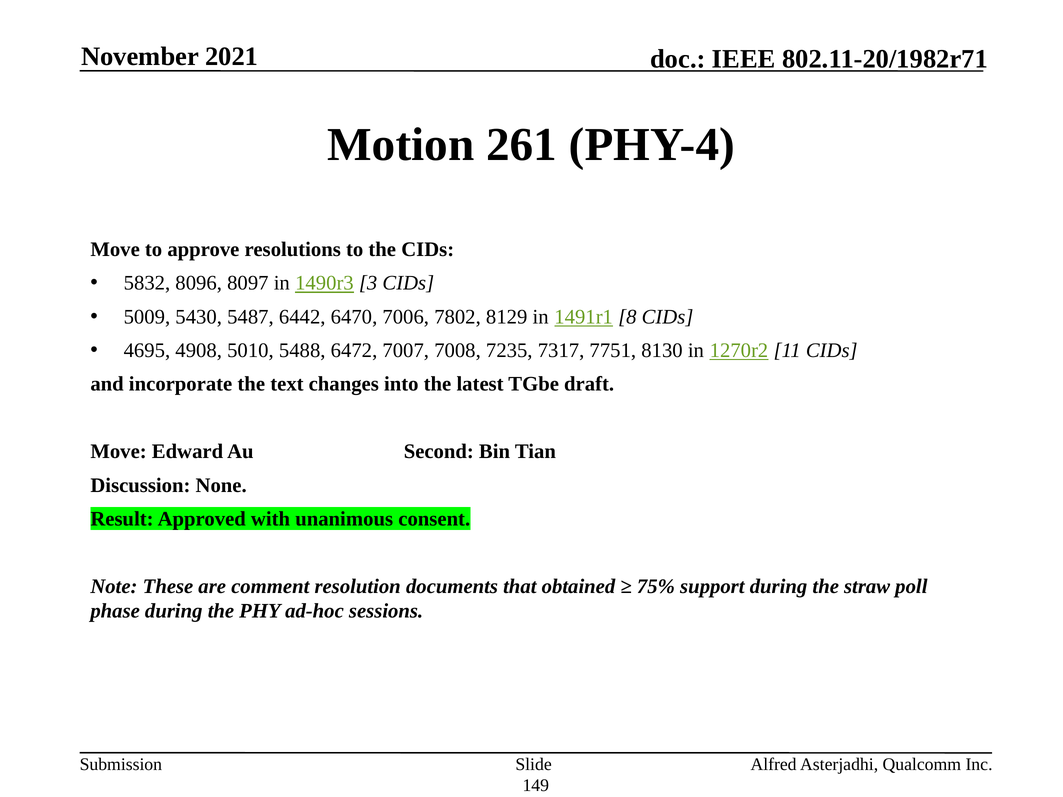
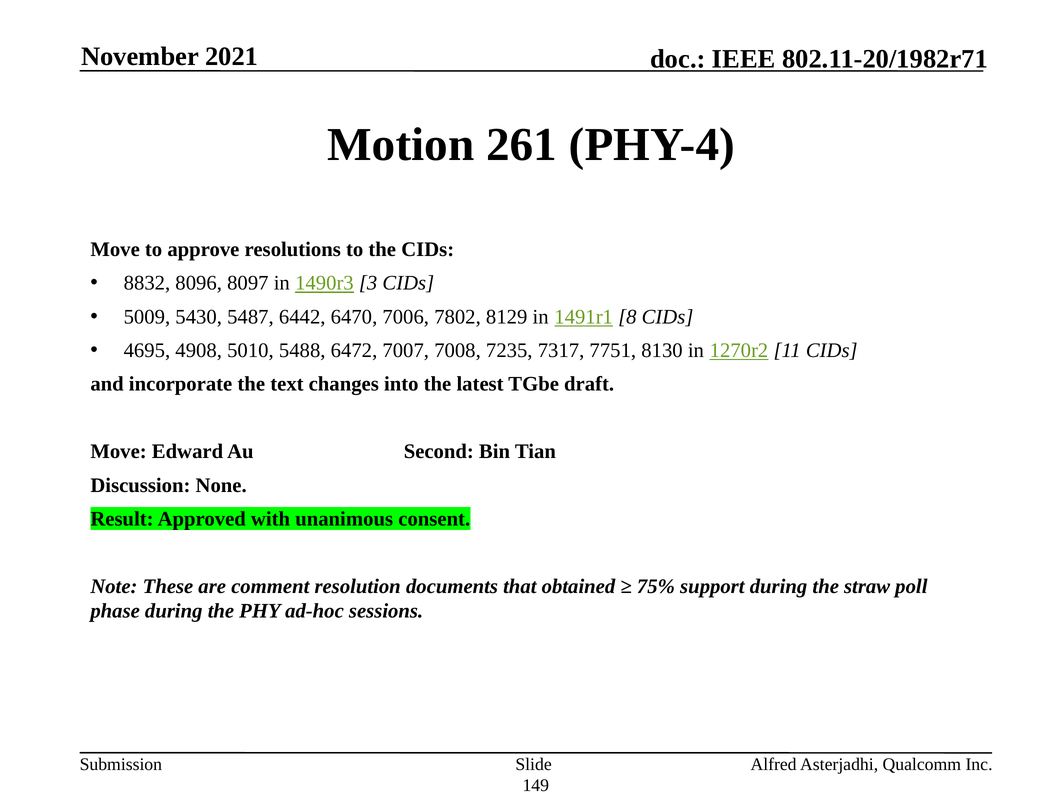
5832: 5832 -> 8832
